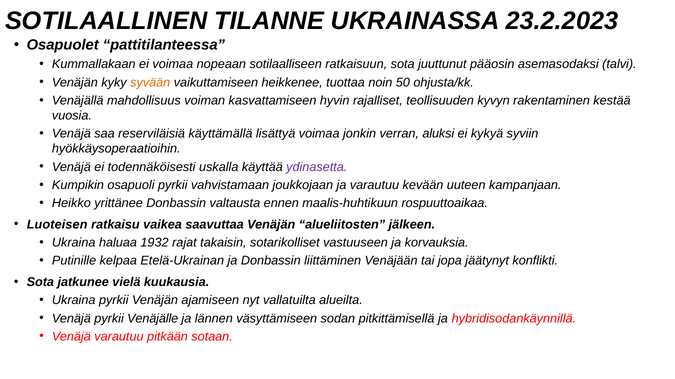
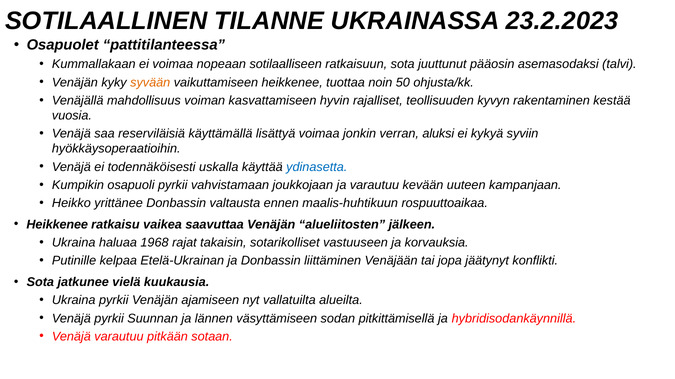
ydinasetta colour: purple -> blue
Luoteisen at (57, 225): Luoteisen -> Heikkenee
1932: 1932 -> 1968
Venäjälle: Venäjälle -> Suunnan
